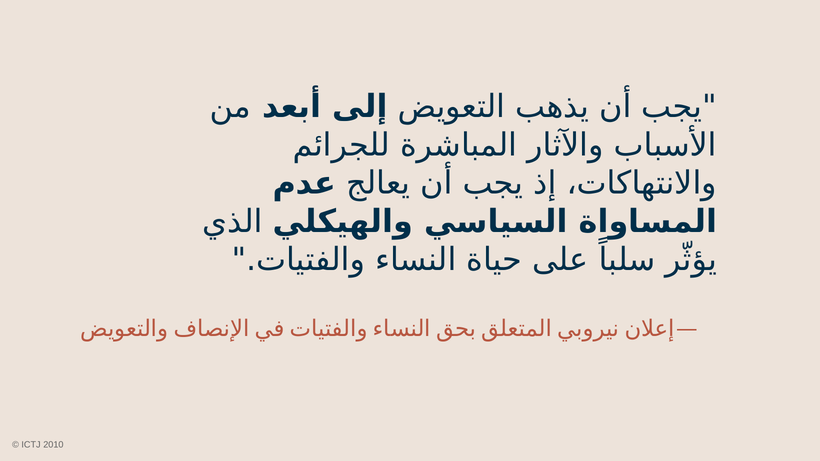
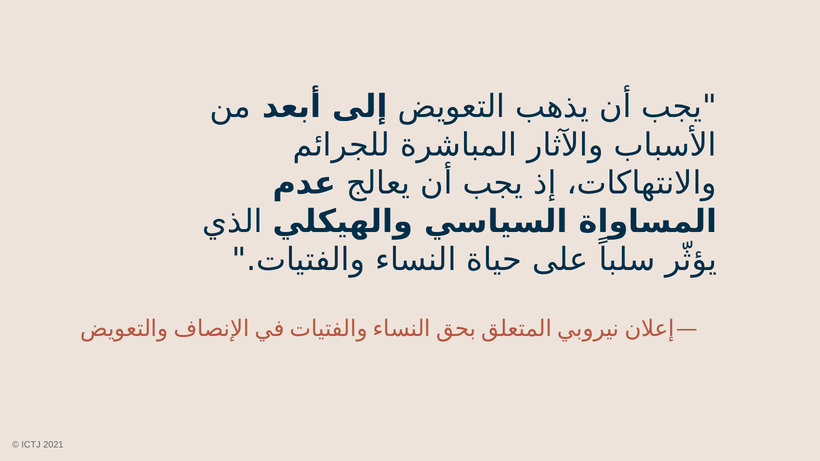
2010: 2010 -> 2021
